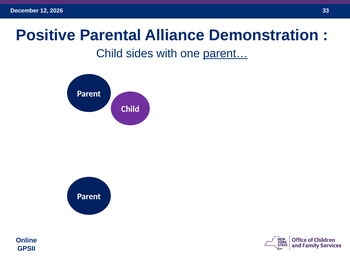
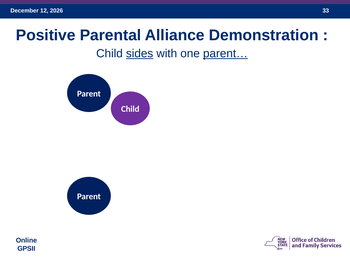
sides underline: none -> present
